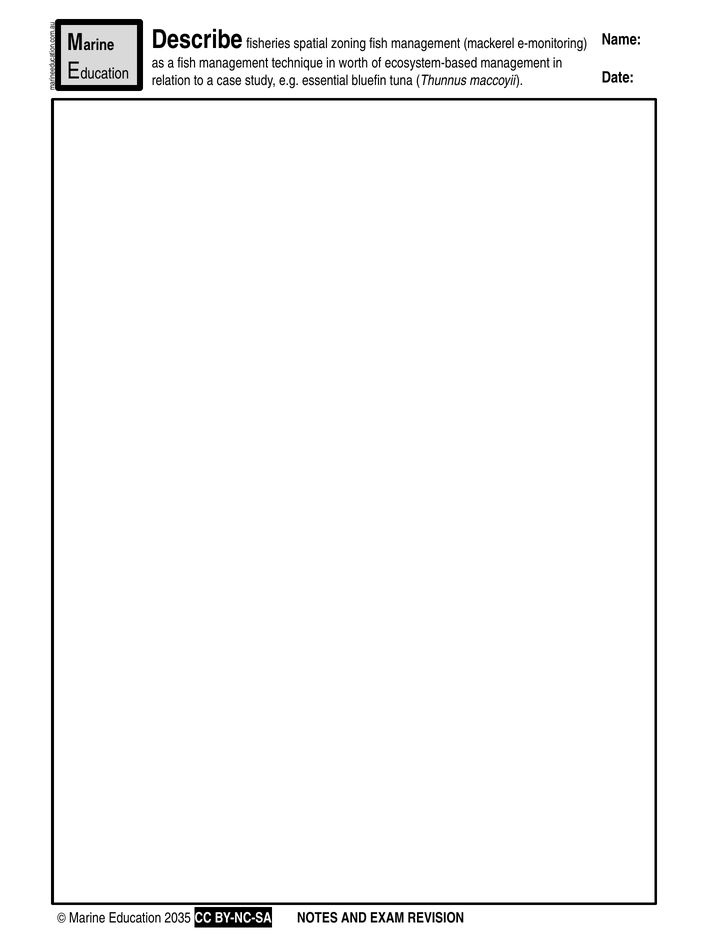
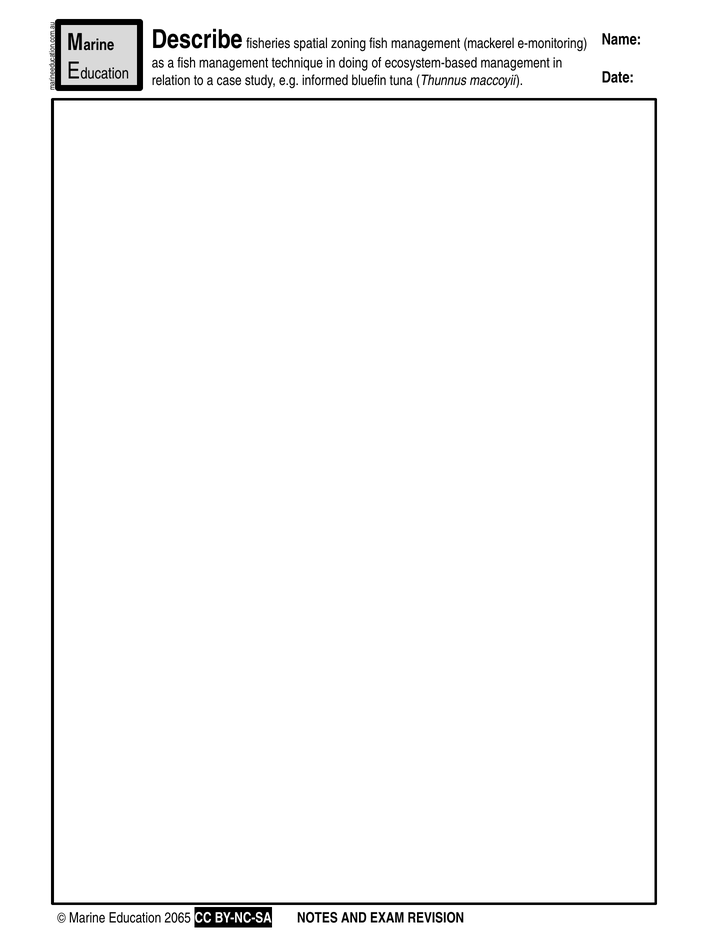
worth: worth -> doing
essential: essential -> informed
2035: 2035 -> 2065
